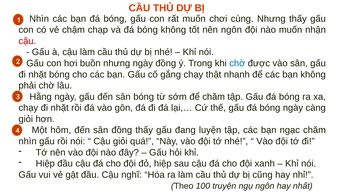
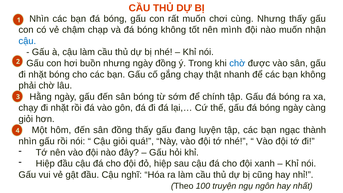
nên ngôn: ngôn -> mình
cậu at (27, 41) colour: red -> blue
để chăm: chăm -> chính
ngạc chăm: chăm -> thành
